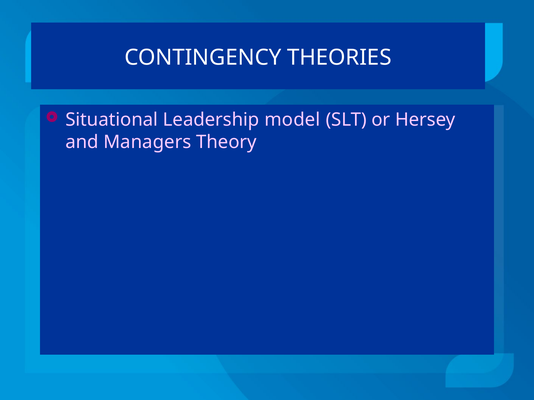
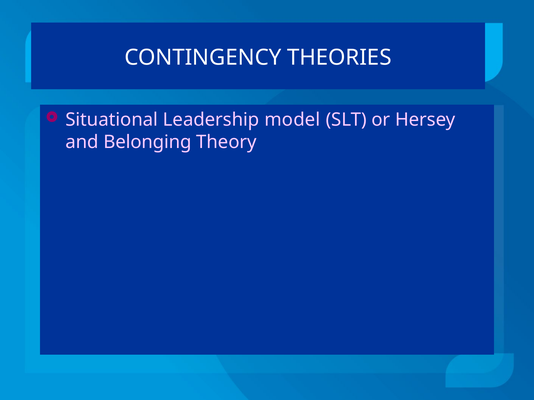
Managers: Managers -> Belonging
